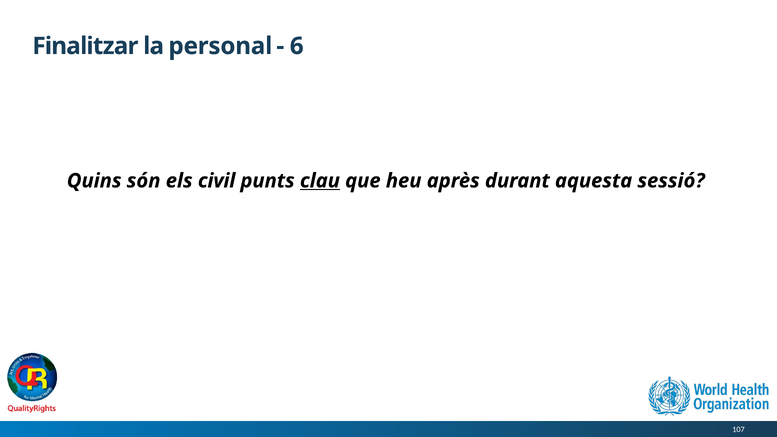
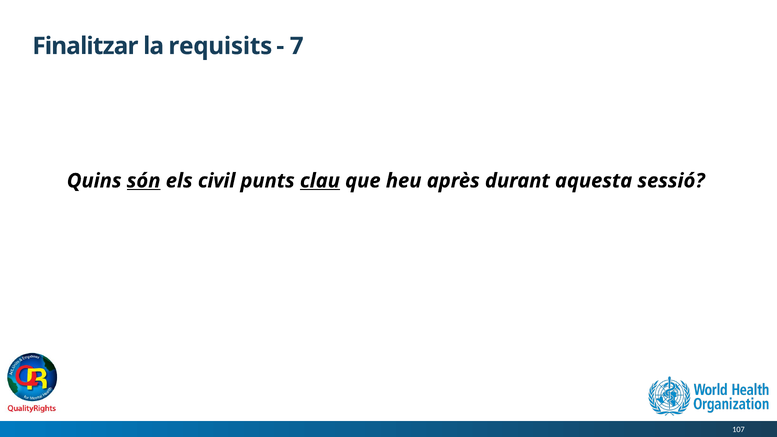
personal: personal -> requisits
6: 6 -> 7
són underline: none -> present
